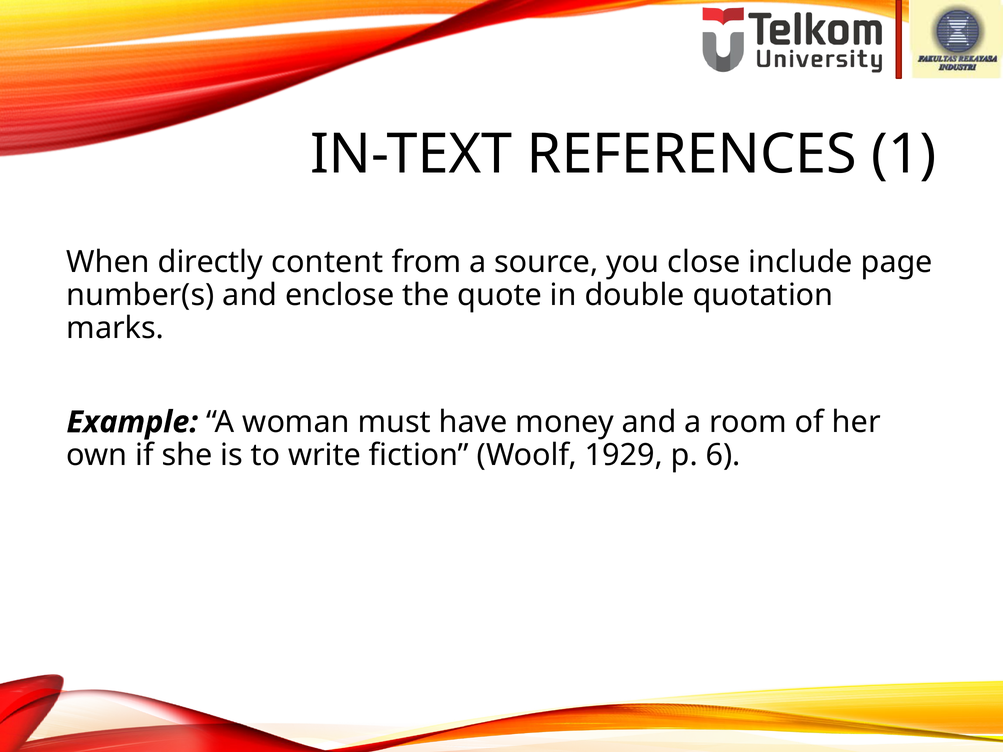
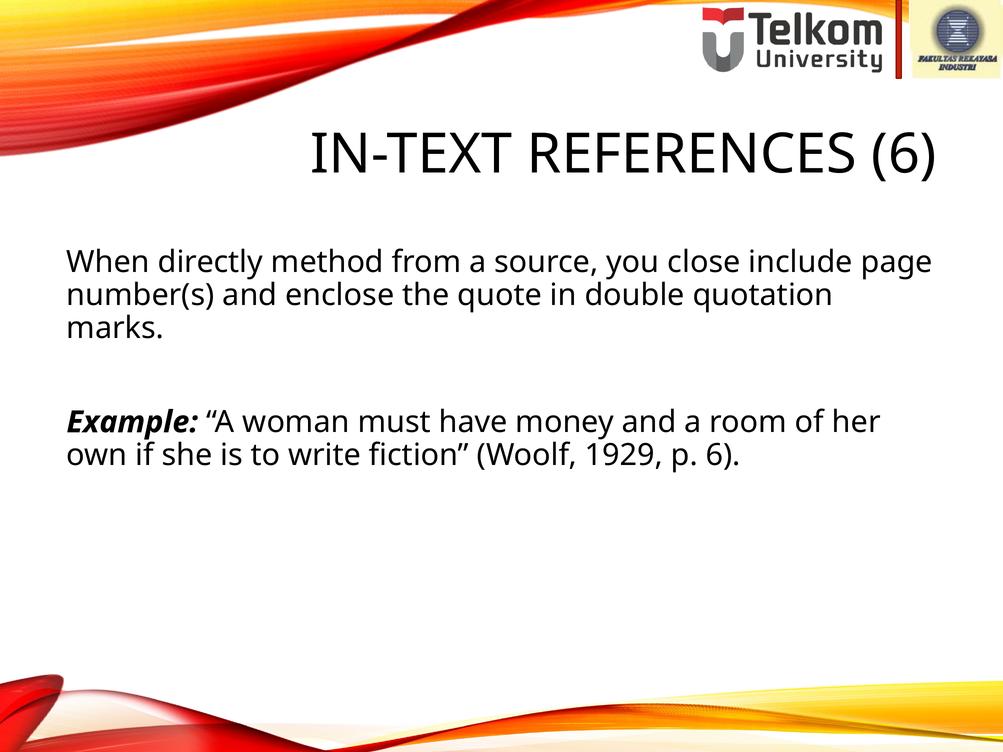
REFERENCES 1: 1 -> 6
content: content -> method
